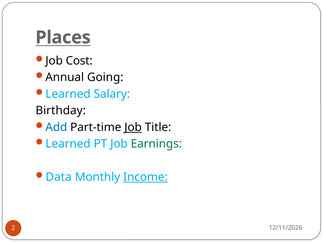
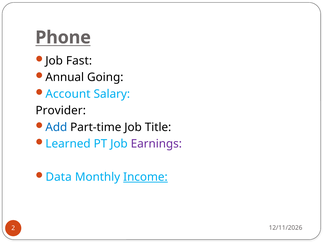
Places: Places -> Phone
Cost: Cost -> Fast
Learned at (68, 94): Learned -> Account
Birthday: Birthday -> Provider
Job at (133, 127) underline: present -> none
Earnings colour: green -> purple
